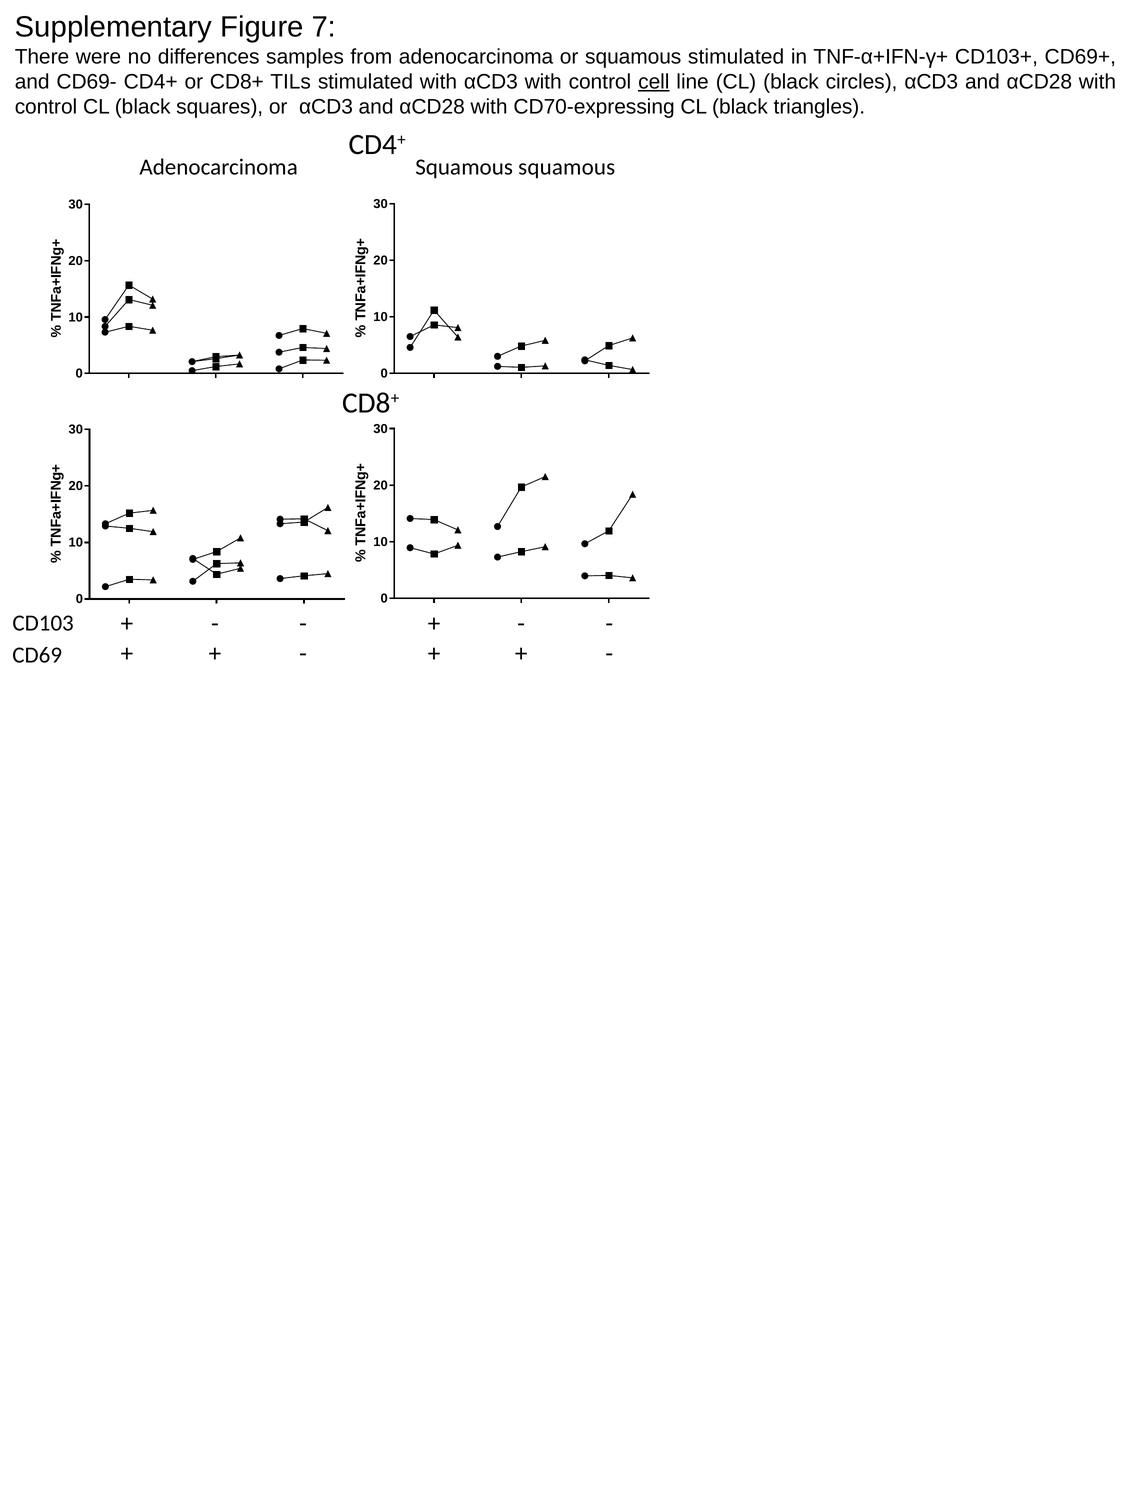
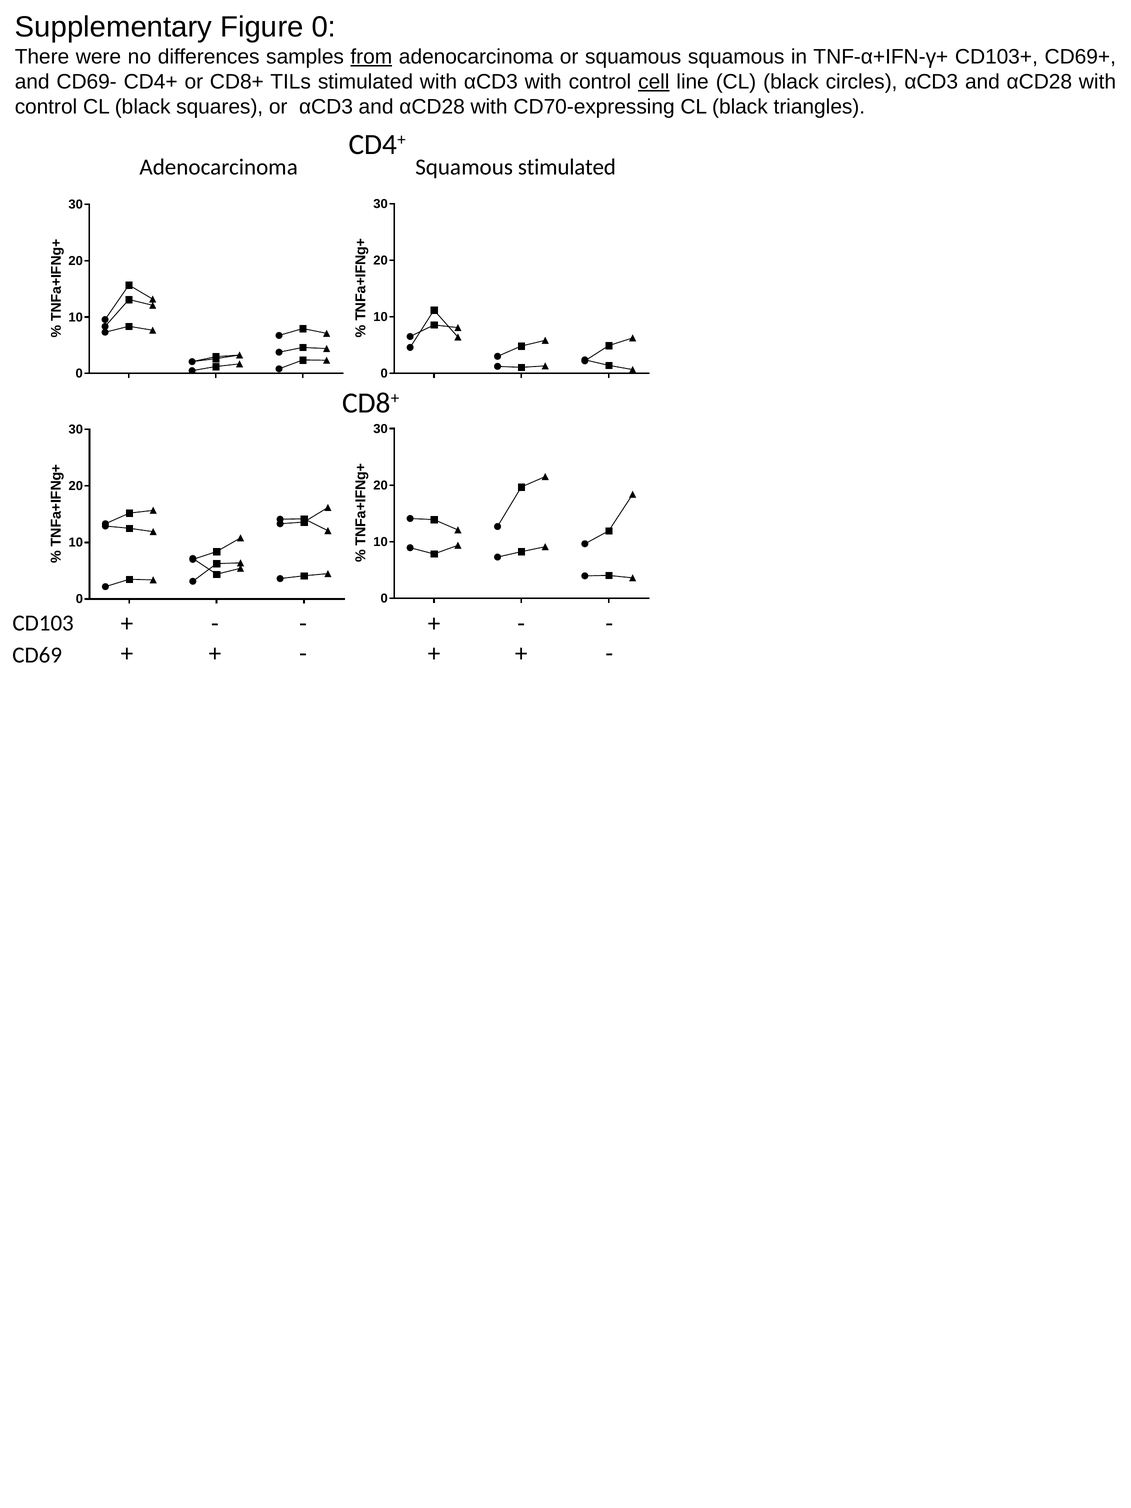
Figure 7: 7 -> 0
from underline: none -> present
squamous stimulated: stimulated -> squamous
Squamous squamous: squamous -> stimulated
